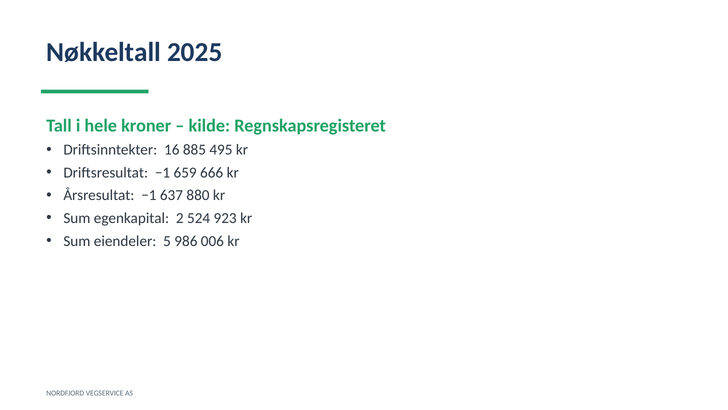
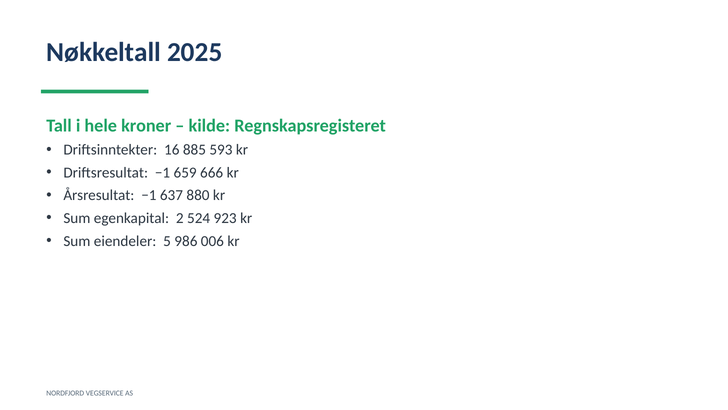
495: 495 -> 593
